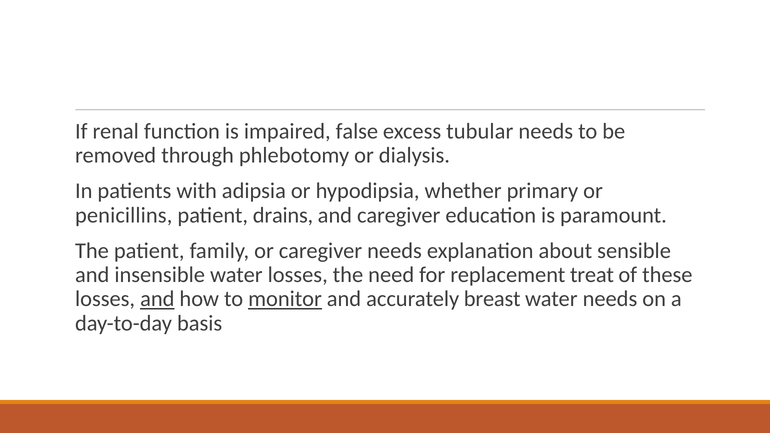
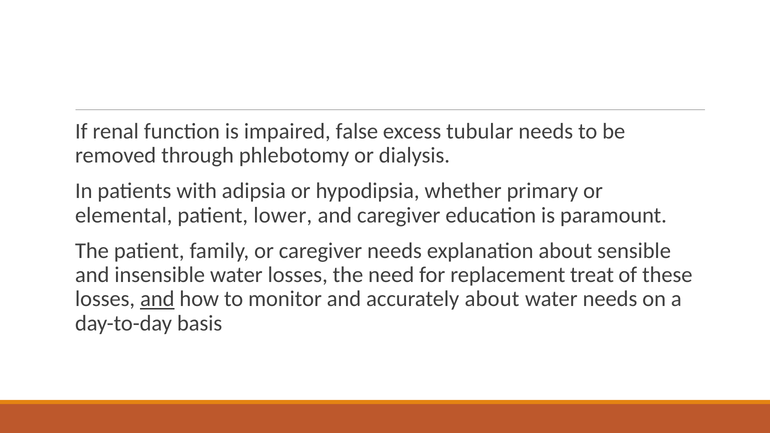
penicillins: penicillins -> elemental
drains: drains -> lower
monitor underline: present -> none
accurately breast: breast -> about
